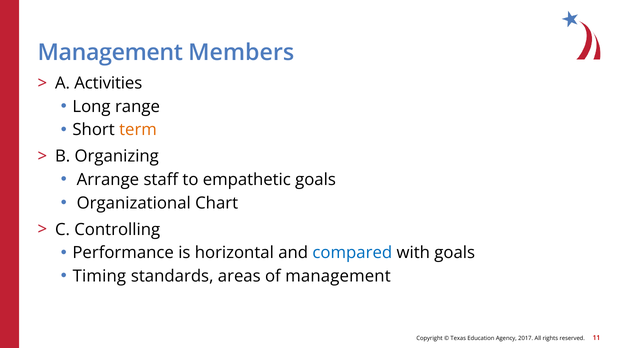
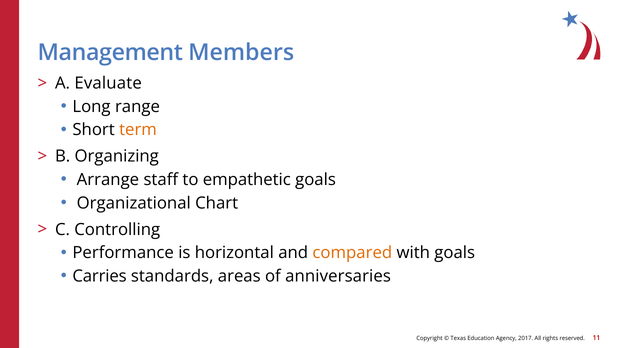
Activities: Activities -> Evaluate
compared colour: blue -> orange
Timing: Timing -> Carries
of management: management -> anniversaries
